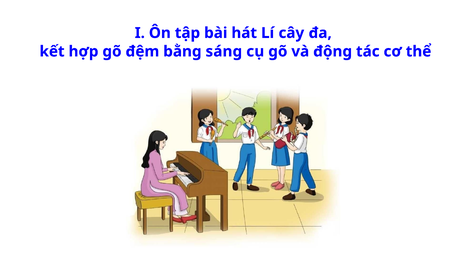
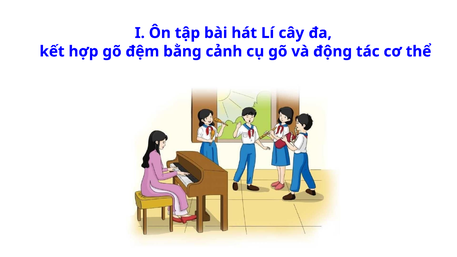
sáng: sáng -> cảnh
